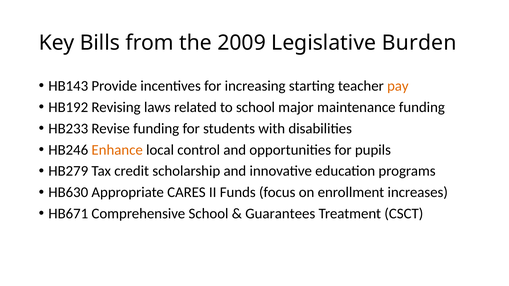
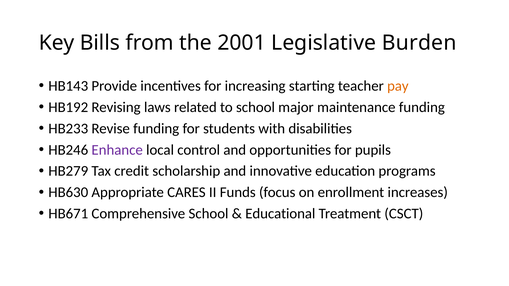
2009: 2009 -> 2001
Enhance colour: orange -> purple
Guarantees: Guarantees -> Educational
